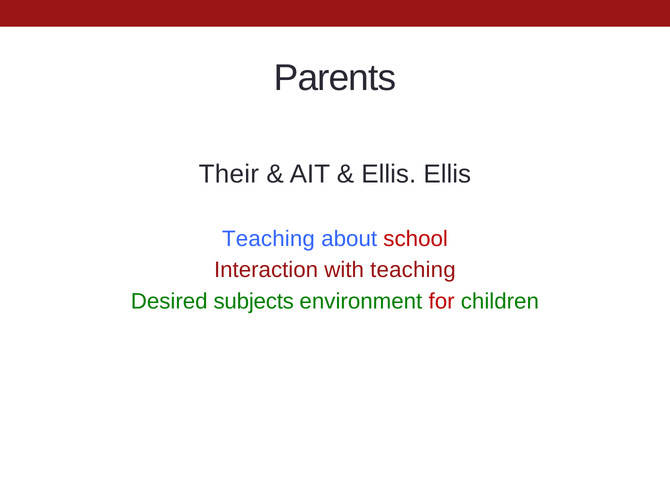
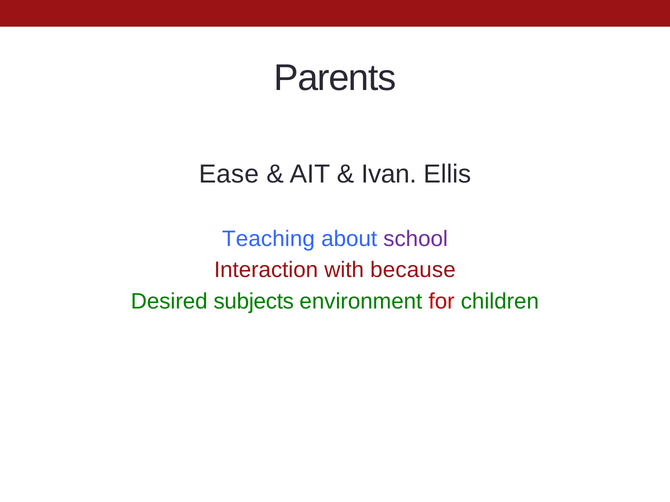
Their: Their -> Ease
Ellis at (389, 175): Ellis -> Ivan
school colour: red -> purple
with teaching: teaching -> because
